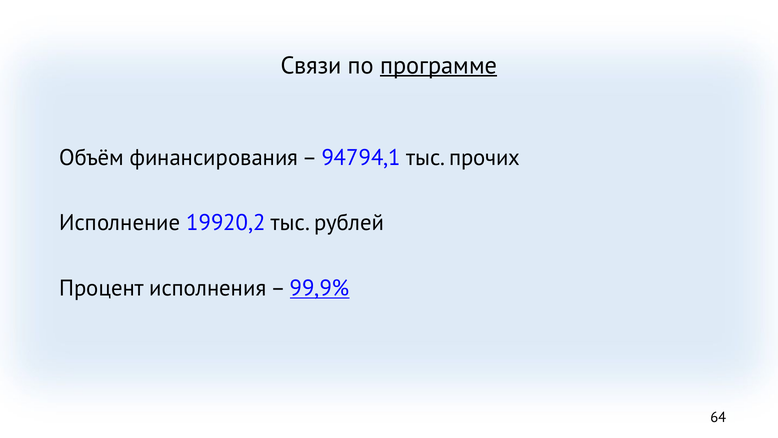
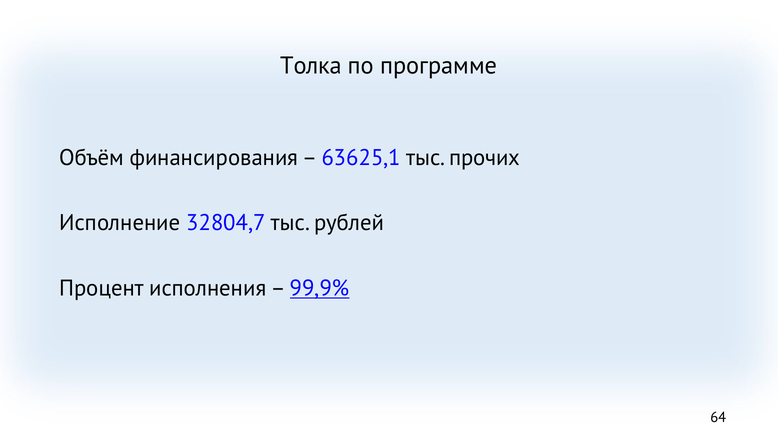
Связи: Связи -> Толка
программе underline: present -> none
94794,1: 94794,1 -> 63625,1
19920,2: 19920,2 -> 32804,7
